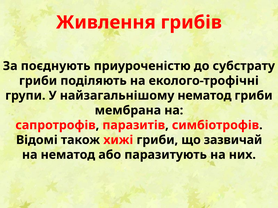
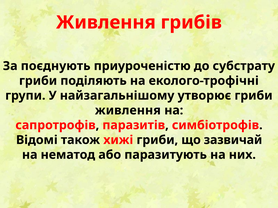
найзагальнішому нематод: нематод -> утворює
мембрана at (128, 111): мембрана -> живлення
